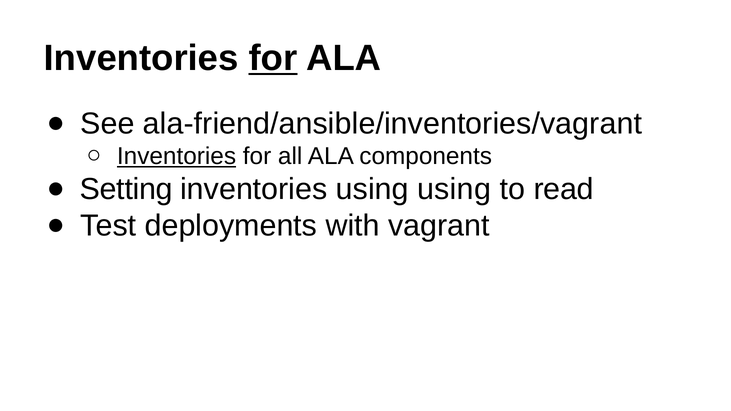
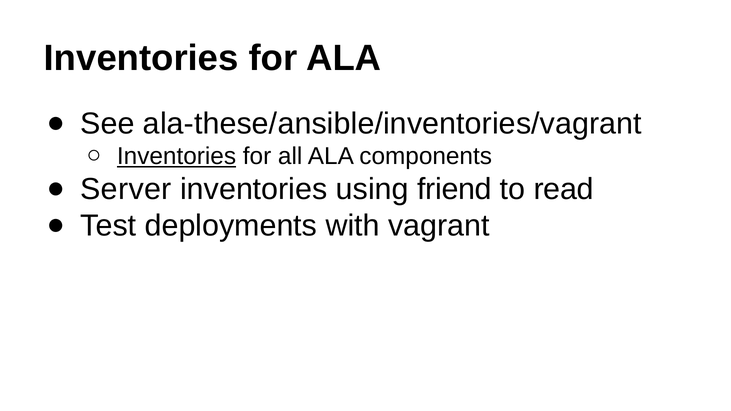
for at (273, 58) underline: present -> none
ala-friend/ansible/inventories/vagrant: ala-friend/ansible/inventories/vagrant -> ala-these/ansible/inventories/vagrant
Setting: Setting -> Server
using using: using -> friend
